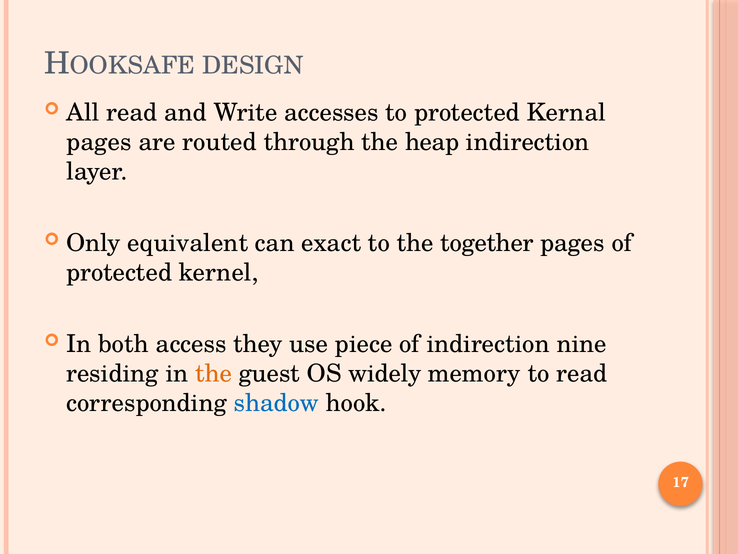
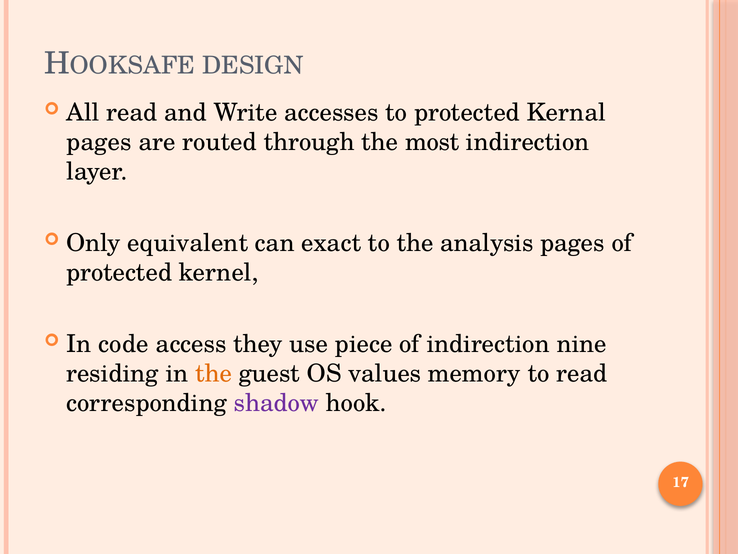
heap: heap -> most
together: together -> analysis
both: both -> code
widely: widely -> values
shadow colour: blue -> purple
